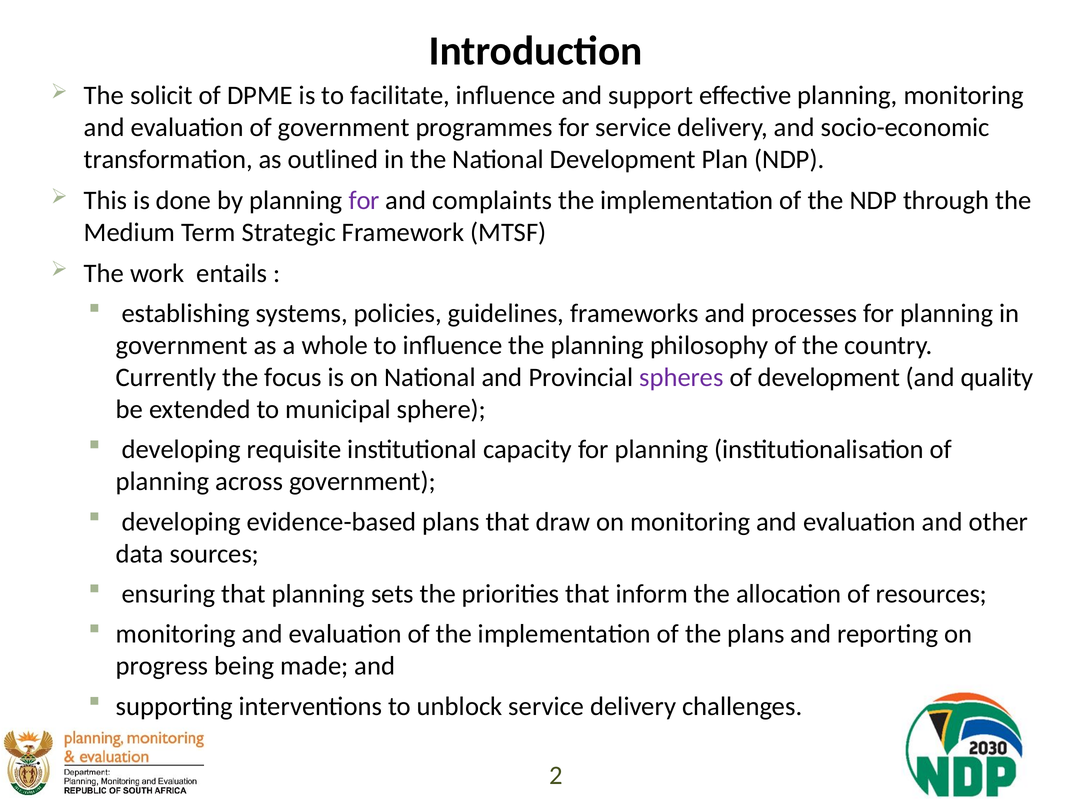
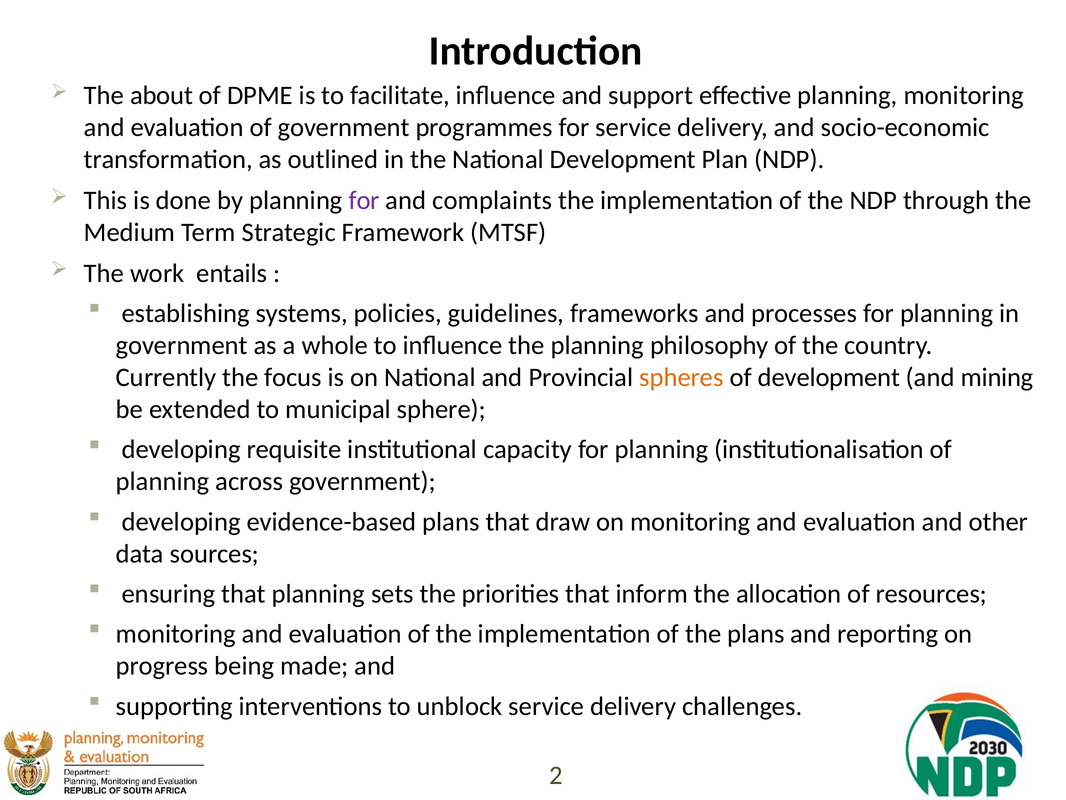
solicit: solicit -> about
spheres colour: purple -> orange
quality: quality -> mining
